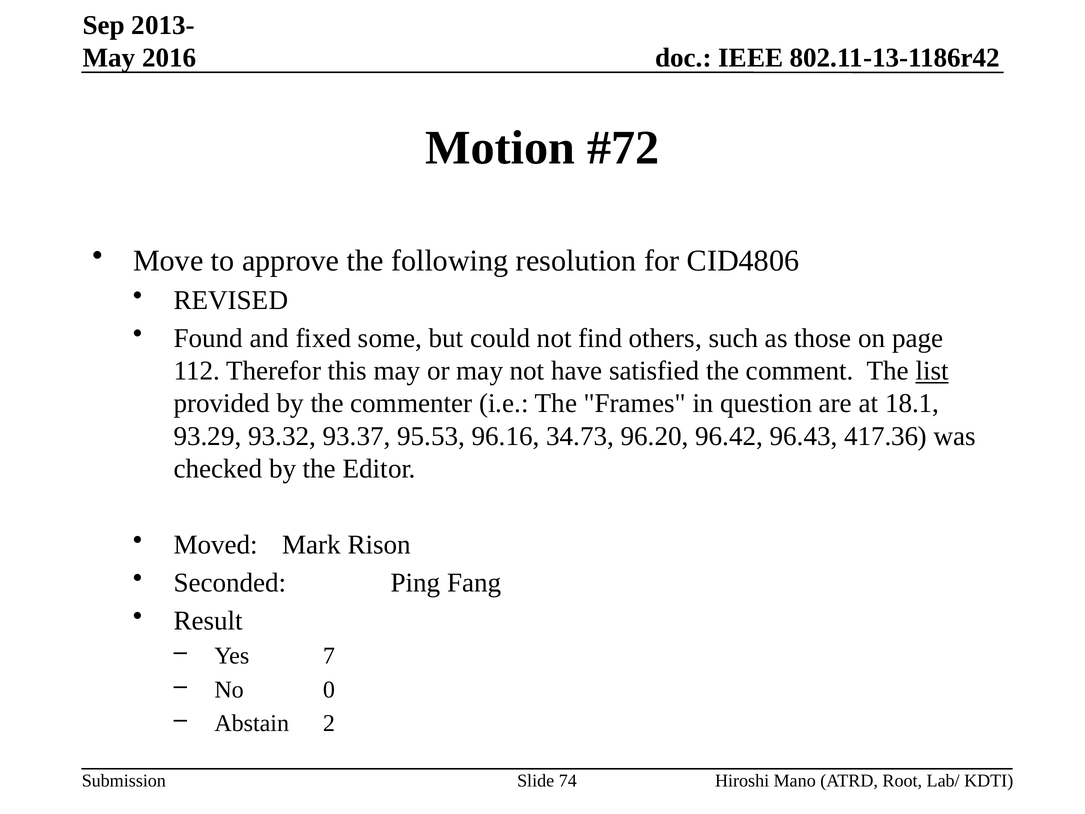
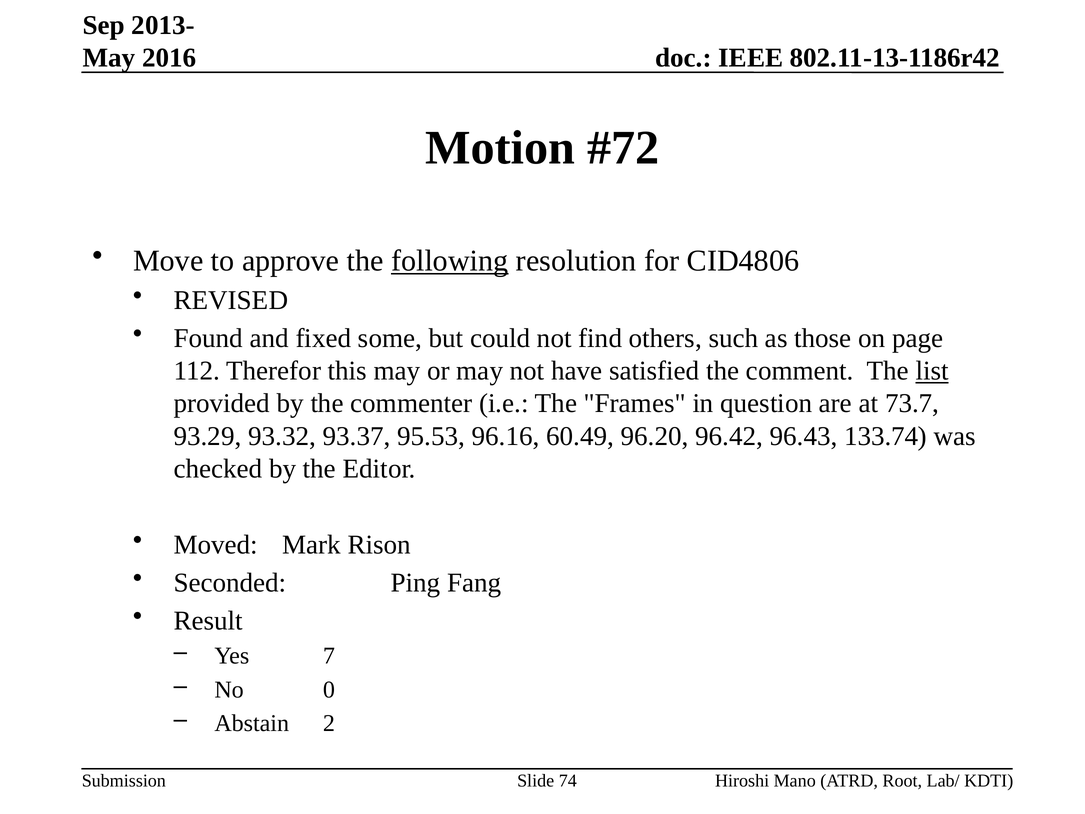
following underline: none -> present
18.1: 18.1 -> 73.7
34.73: 34.73 -> 60.49
417.36: 417.36 -> 133.74
